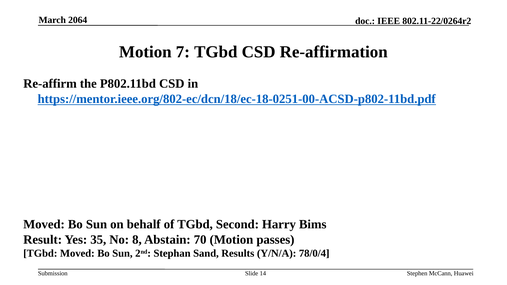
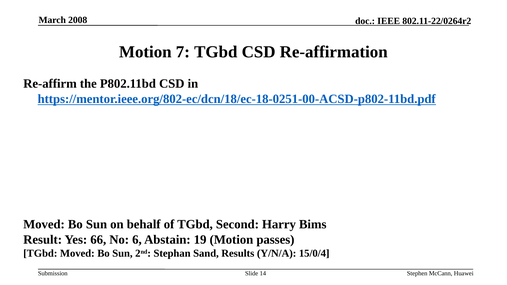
2064: 2064 -> 2008
35: 35 -> 66
8: 8 -> 6
70: 70 -> 19
78/0/4: 78/0/4 -> 15/0/4
